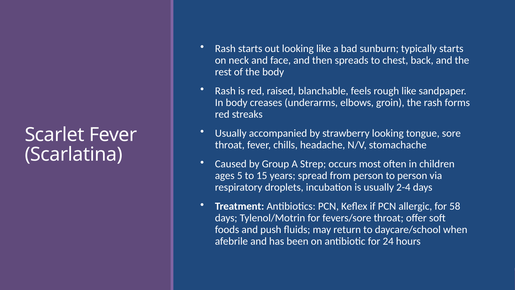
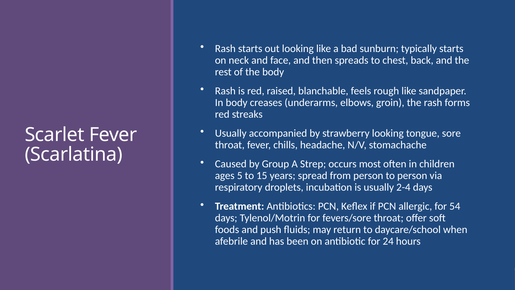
58: 58 -> 54
